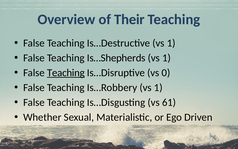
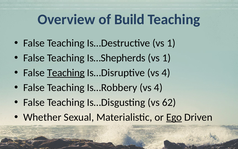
Their: Their -> Build
Is…Disruptive vs 0: 0 -> 4
Is…Robbery vs 1: 1 -> 4
61: 61 -> 62
Ego underline: none -> present
